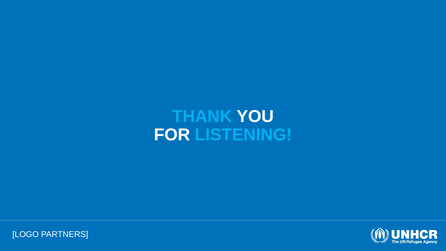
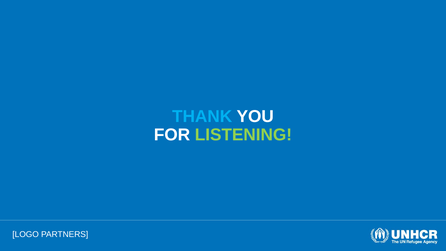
LISTENING colour: light blue -> light green
